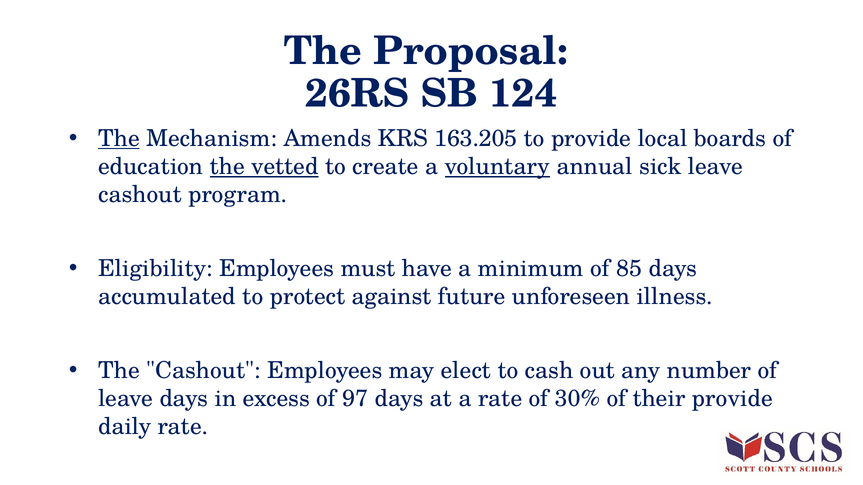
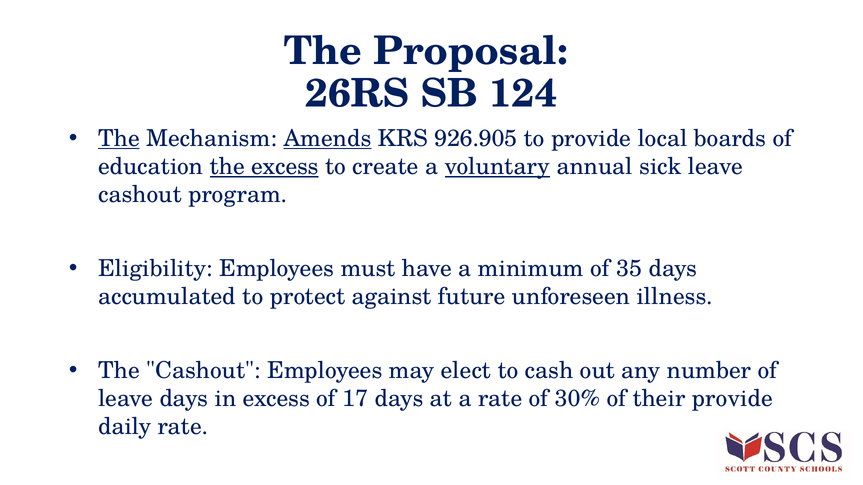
Amends underline: none -> present
163.205: 163.205 -> 926.905
the vetted: vetted -> excess
85: 85 -> 35
97: 97 -> 17
